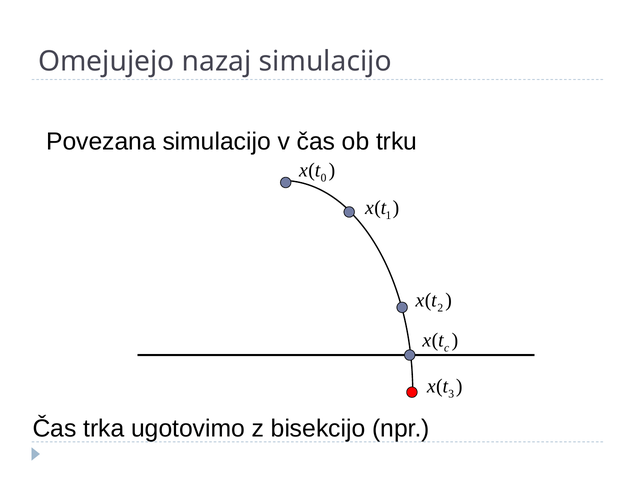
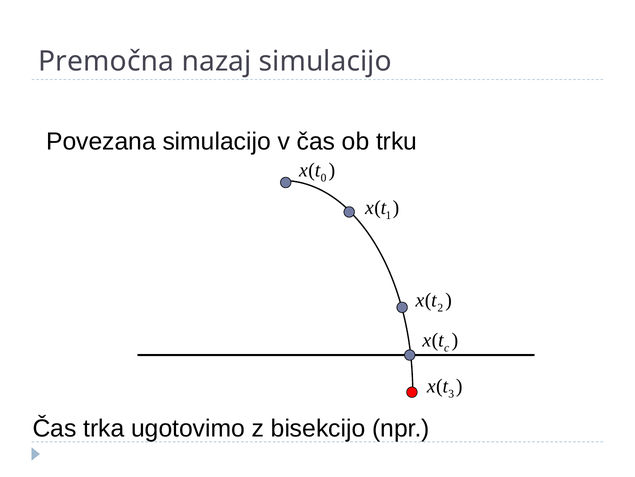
Omejujejo: Omejujejo -> Premočna
